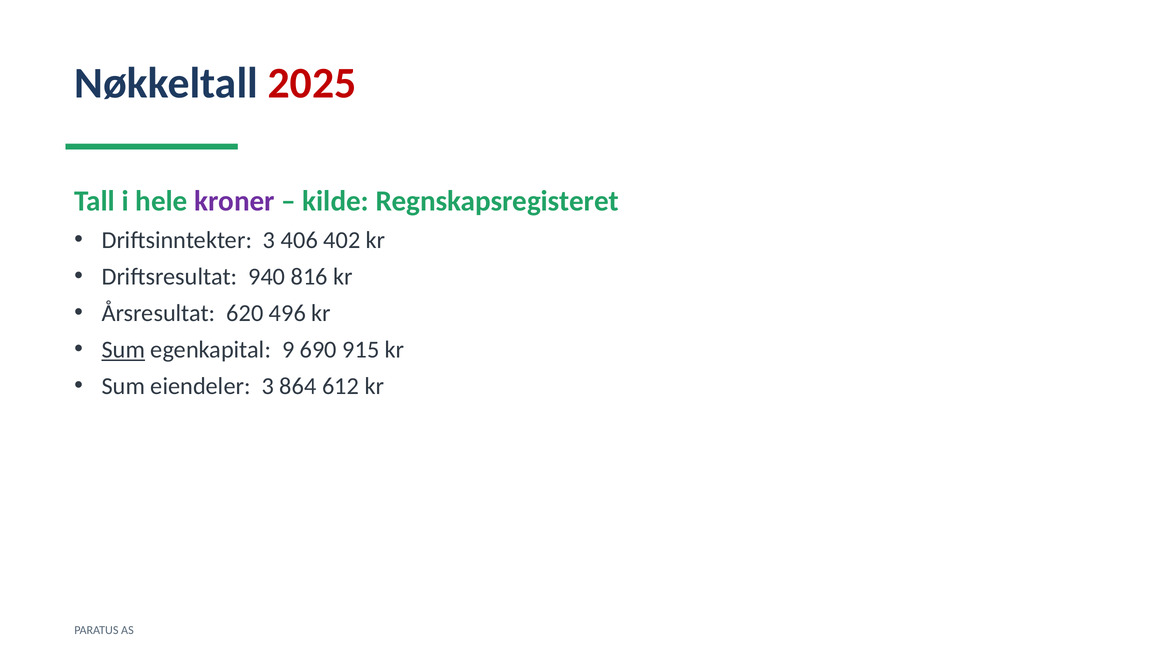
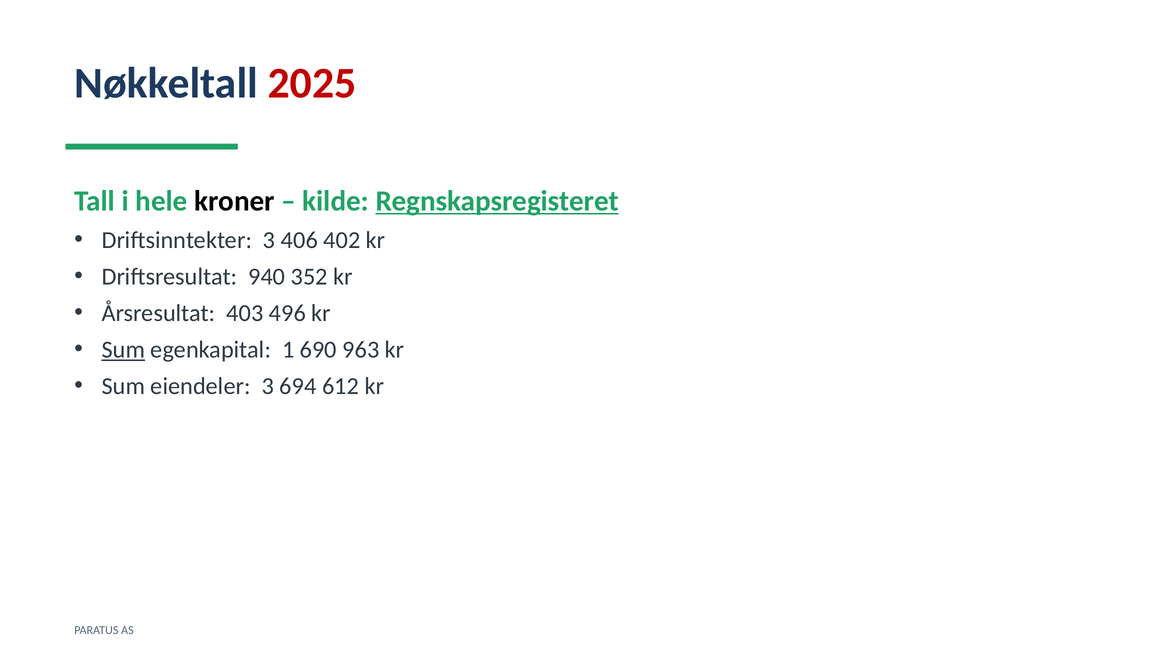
kroner colour: purple -> black
Regnskapsregisteret underline: none -> present
816: 816 -> 352
620: 620 -> 403
9: 9 -> 1
915: 915 -> 963
864: 864 -> 694
